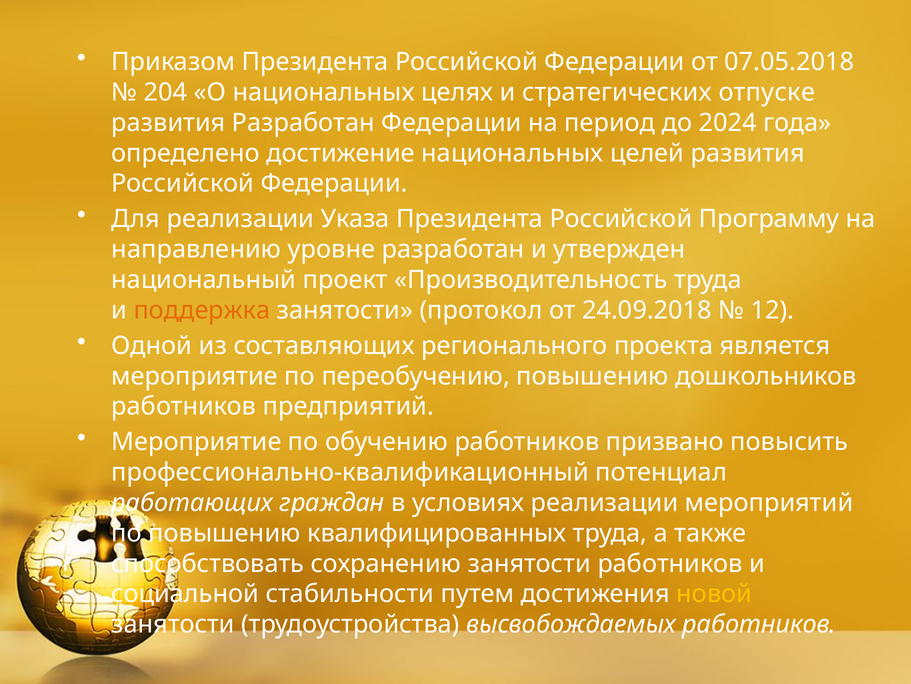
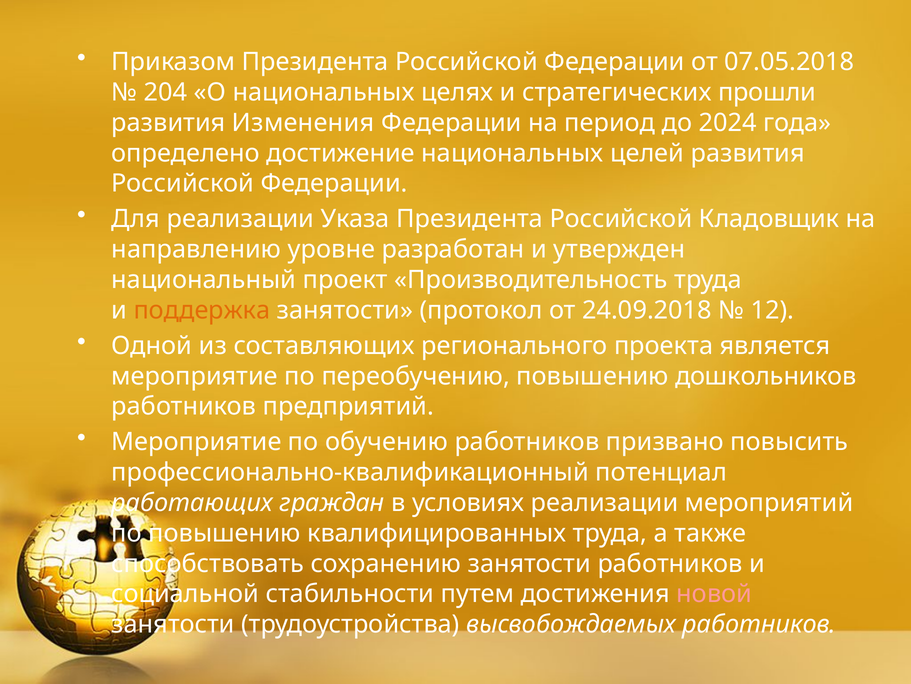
отпуске: отпуске -> прошли
развития Разработан: Разработан -> Изменения
Программу: Программу -> Кладовщик
новой colour: yellow -> pink
